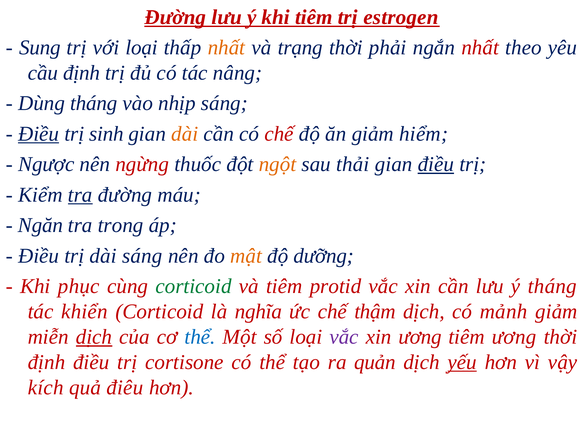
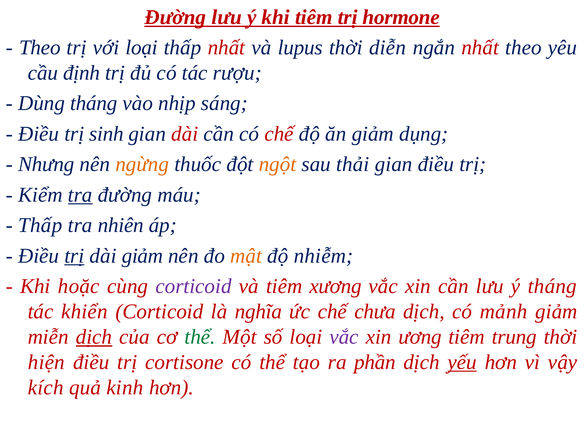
estrogen: estrogen -> hormone
Sung at (40, 48): Sung -> Theo
nhất at (226, 48) colour: orange -> red
trạng: trạng -> lupus
phải: phải -> diễn
nâng: nâng -> rượu
Điều at (39, 134) underline: present -> none
dài at (185, 134) colour: orange -> red
hiểm: hiểm -> dụng
Ngược: Ngược -> Nhưng
ngừng colour: red -> orange
điều at (436, 164) underline: present -> none
Ngăn at (40, 225): Ngăn -> Thấp
trong: trong -> nhiên
trị at (74, 256) underline: none -> present
dài sáng: sáng -> giảm
dưỡng: dưỡng -> nhiễm
phục: phục -> hoặc
corticoid at (194, 286) colour: green -> purple
protid: protid -> xương
thậm: thậm -> chưa
thể at (200, 337) colour: blue -> green
tiêm ương: ương -> trung
định at (46, 362): định -> hiện
quản: quản -> phần
điêu: điêu -> kinh
